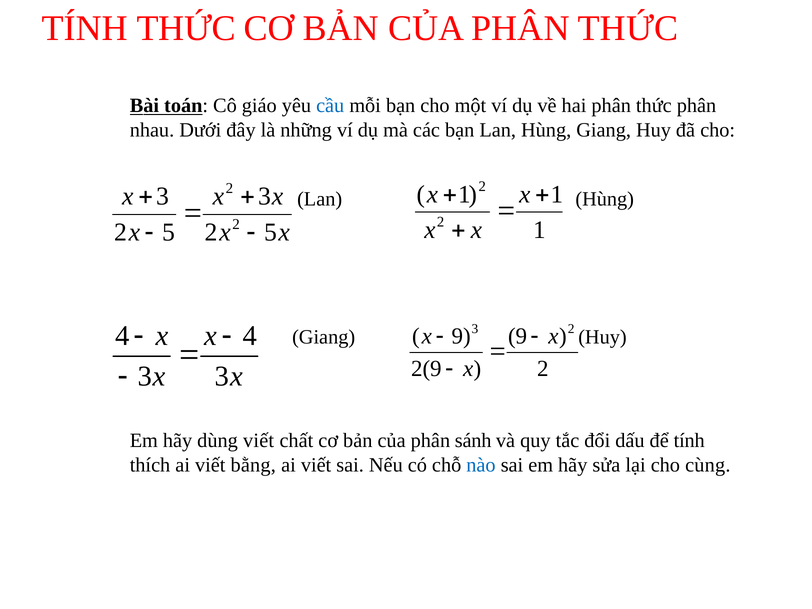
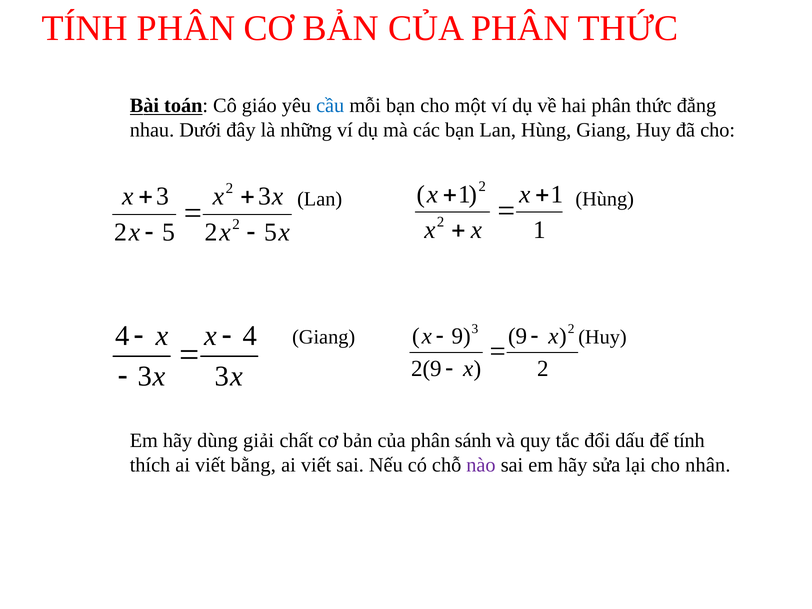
TÍNH THỨC: THỨC -> PHÂN
thức phân: phân -> đẳng
dùng viết: viết -> giải
nào colour: blue -> purple
cùng: cùng -> nhân
